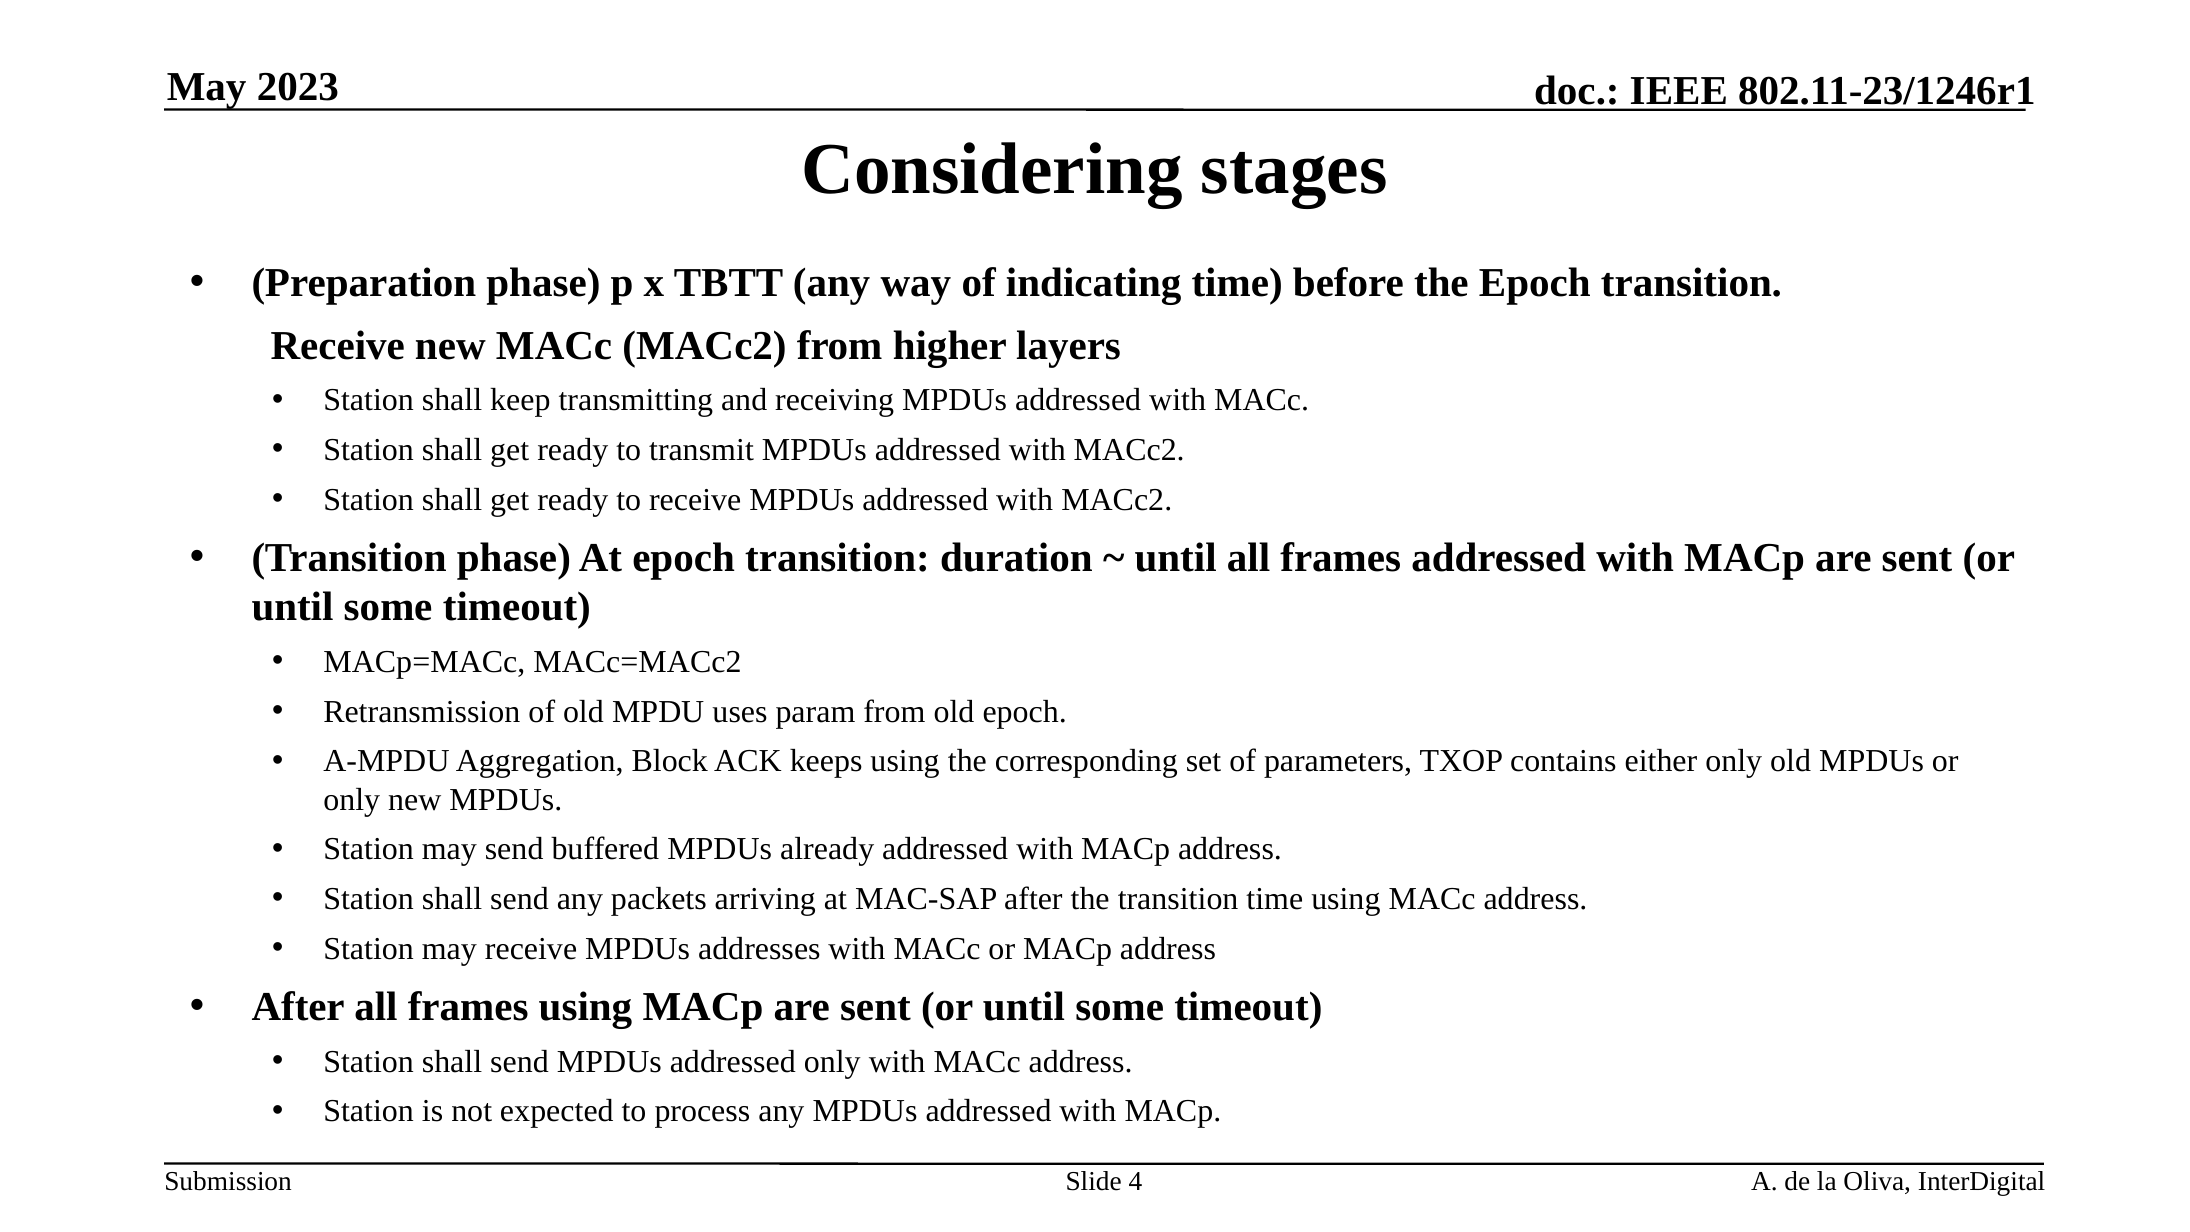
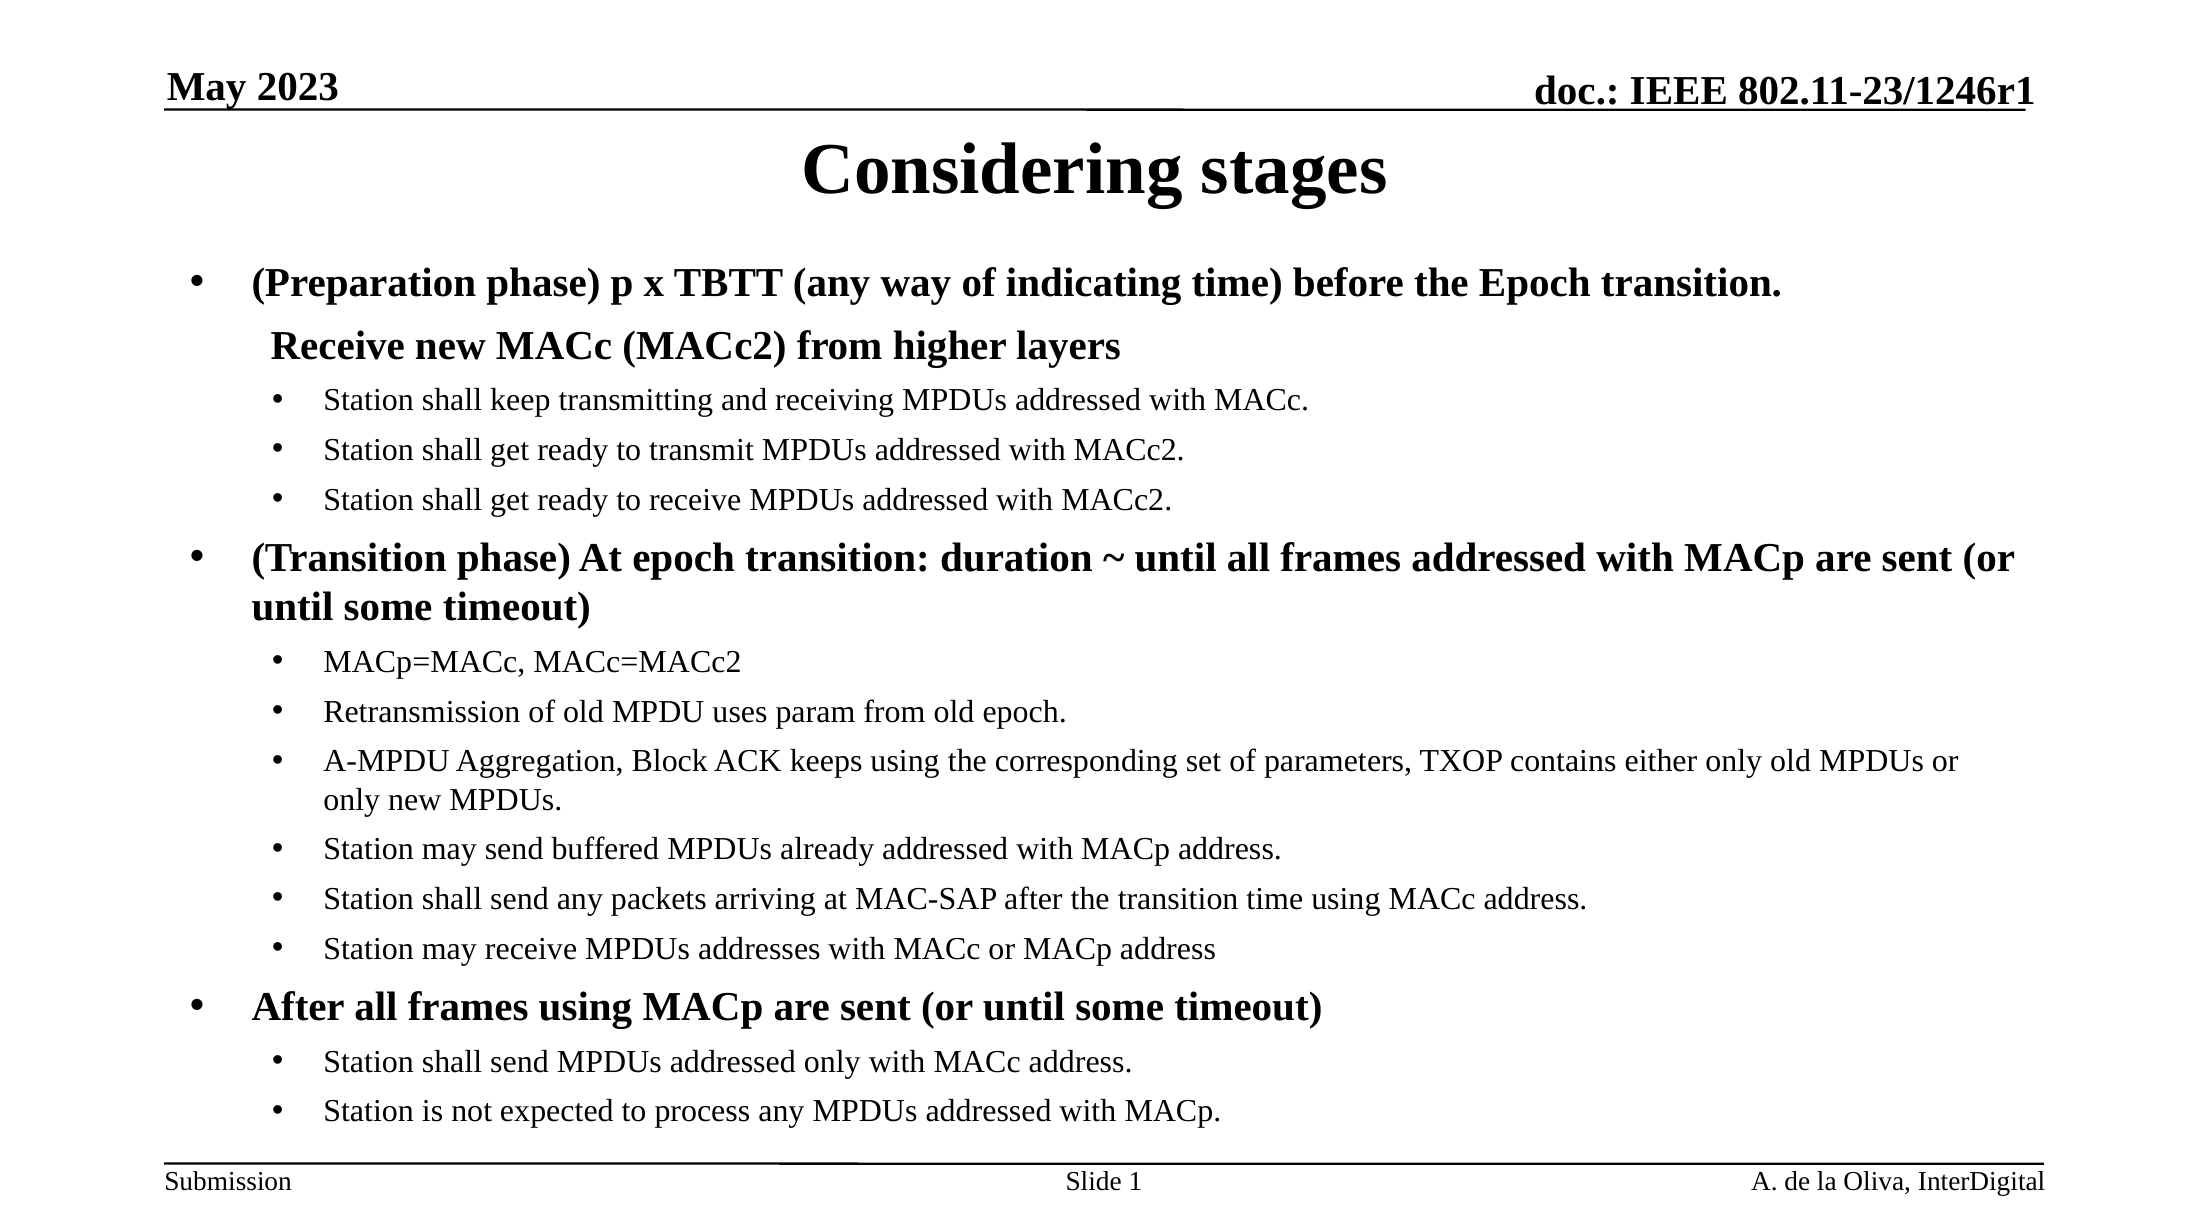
4: 4 -> 1
